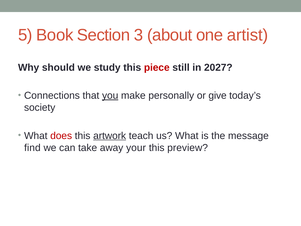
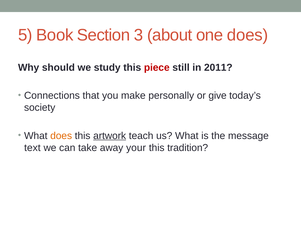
one artist: artist -> does
2027: 2027 -> 2011
you underline: present -> none
does at (61, 136) colour: red -> orange
find: find -> text
preview: preview -> tradition
